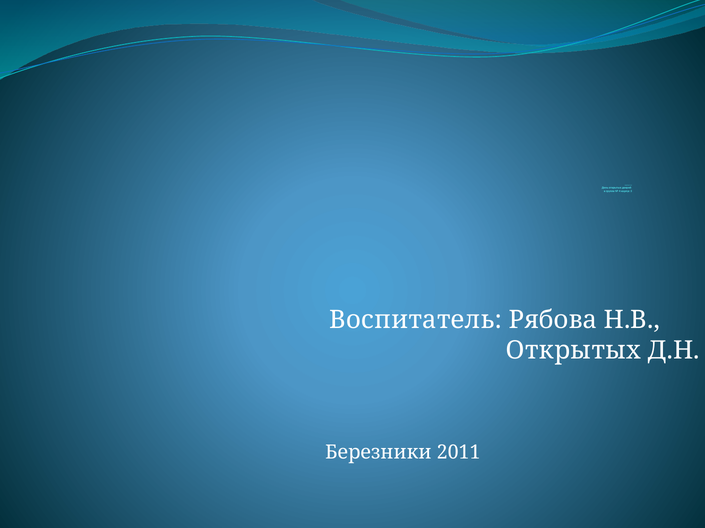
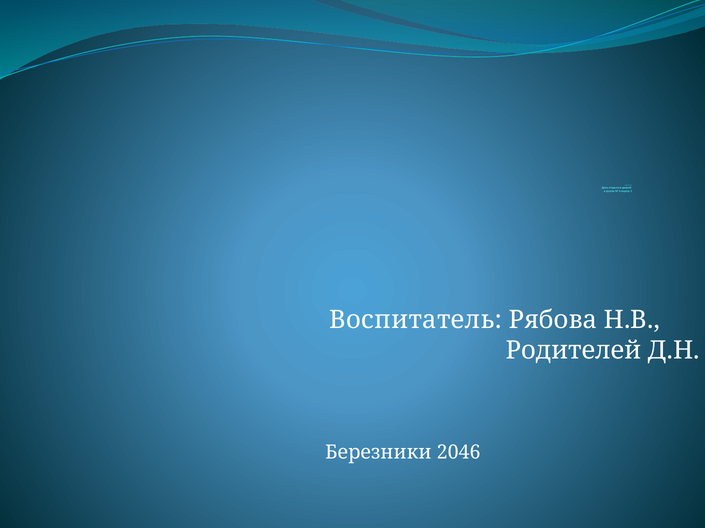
Открытых at (574, 351): Открытых -> Родителей
2011: 2011 -> 2046
